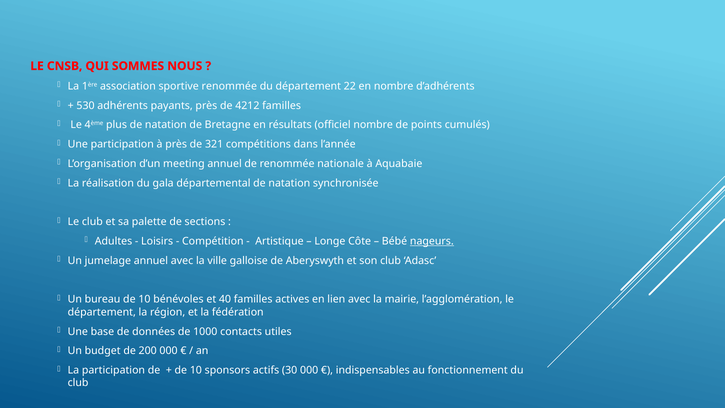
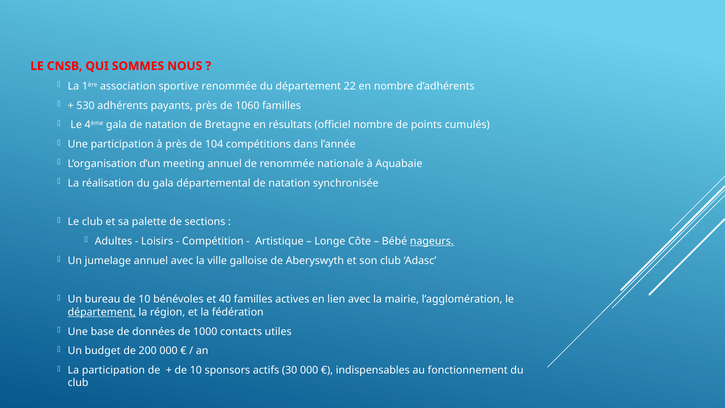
4212: 4212 -> 1060
4ème plus: plus -> gala
321: 321 -> 104
département at (102, 312) underline: none -> present
